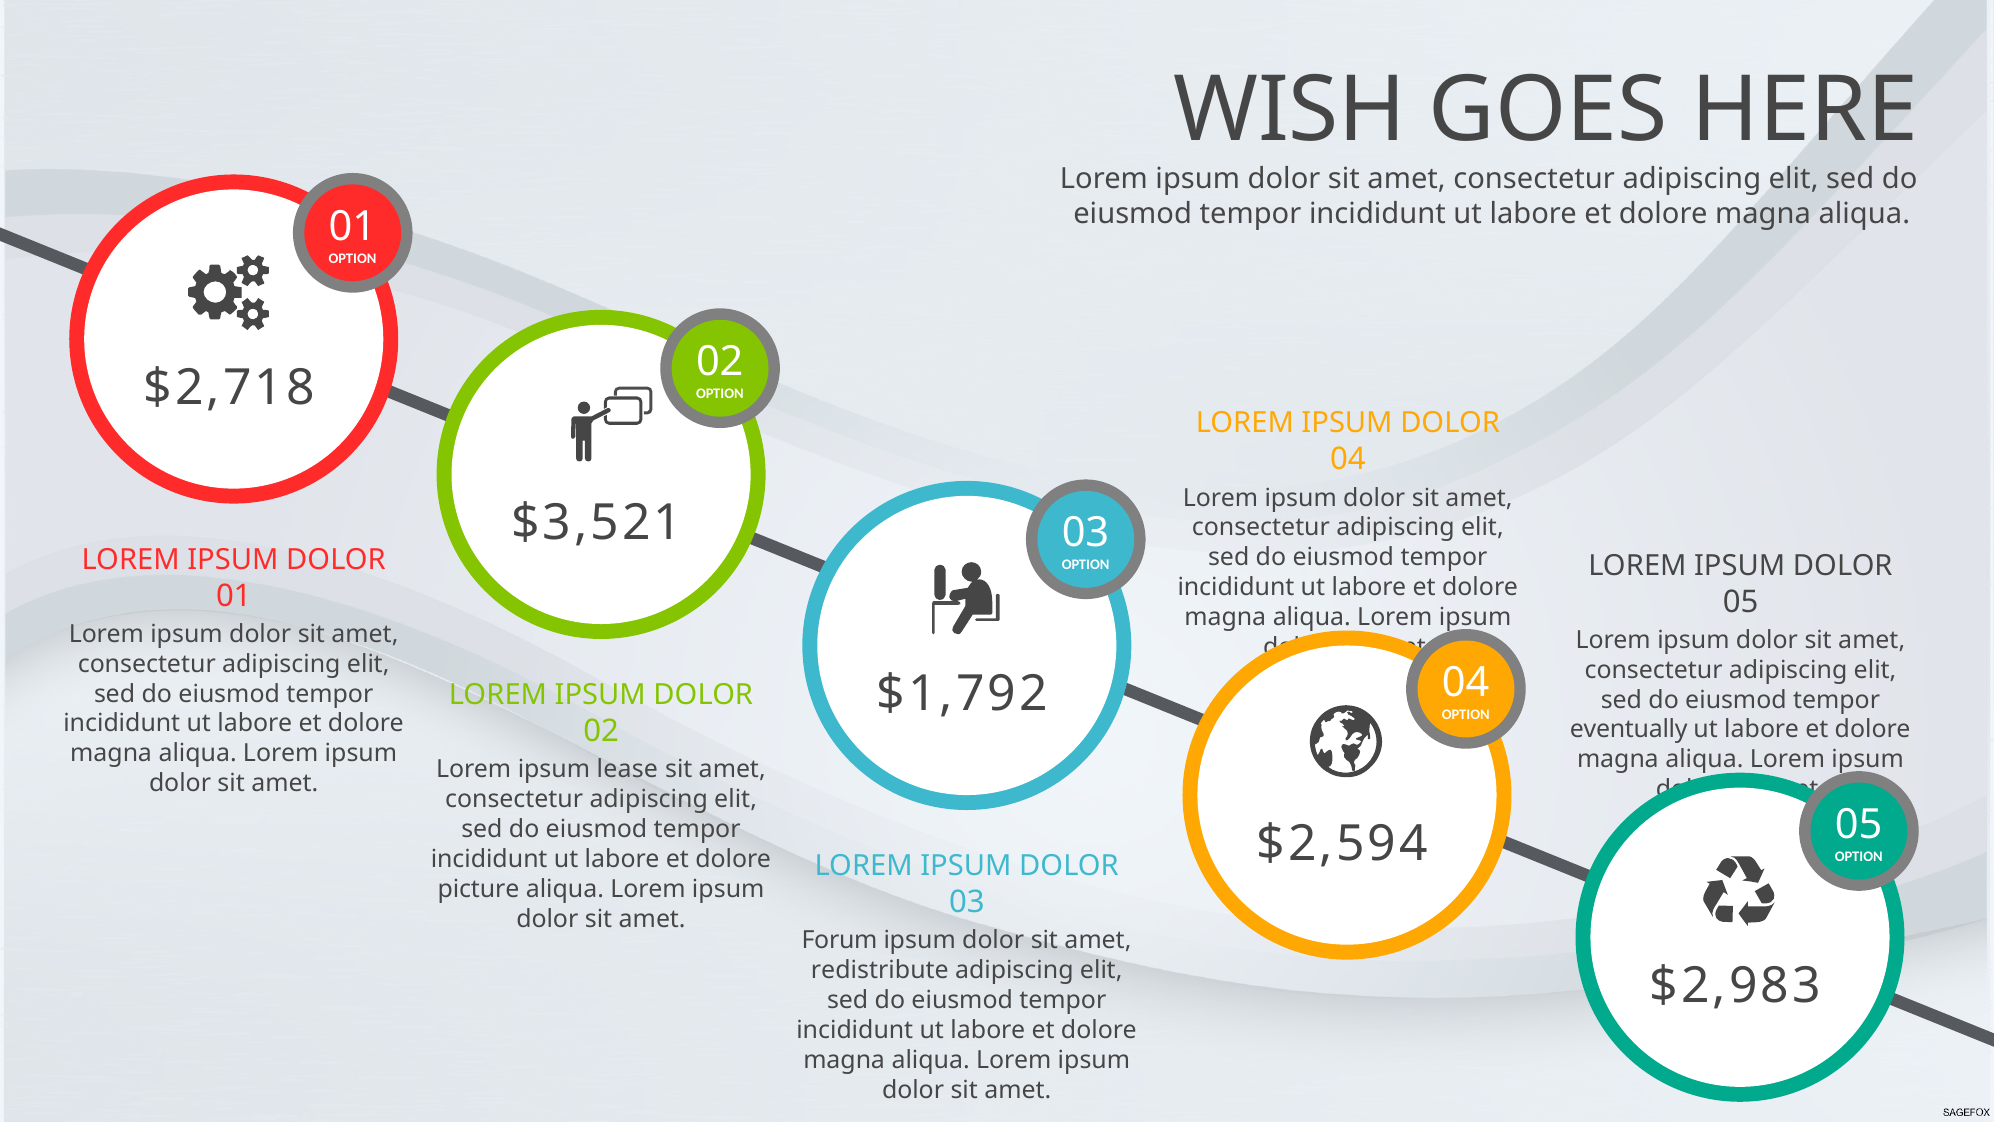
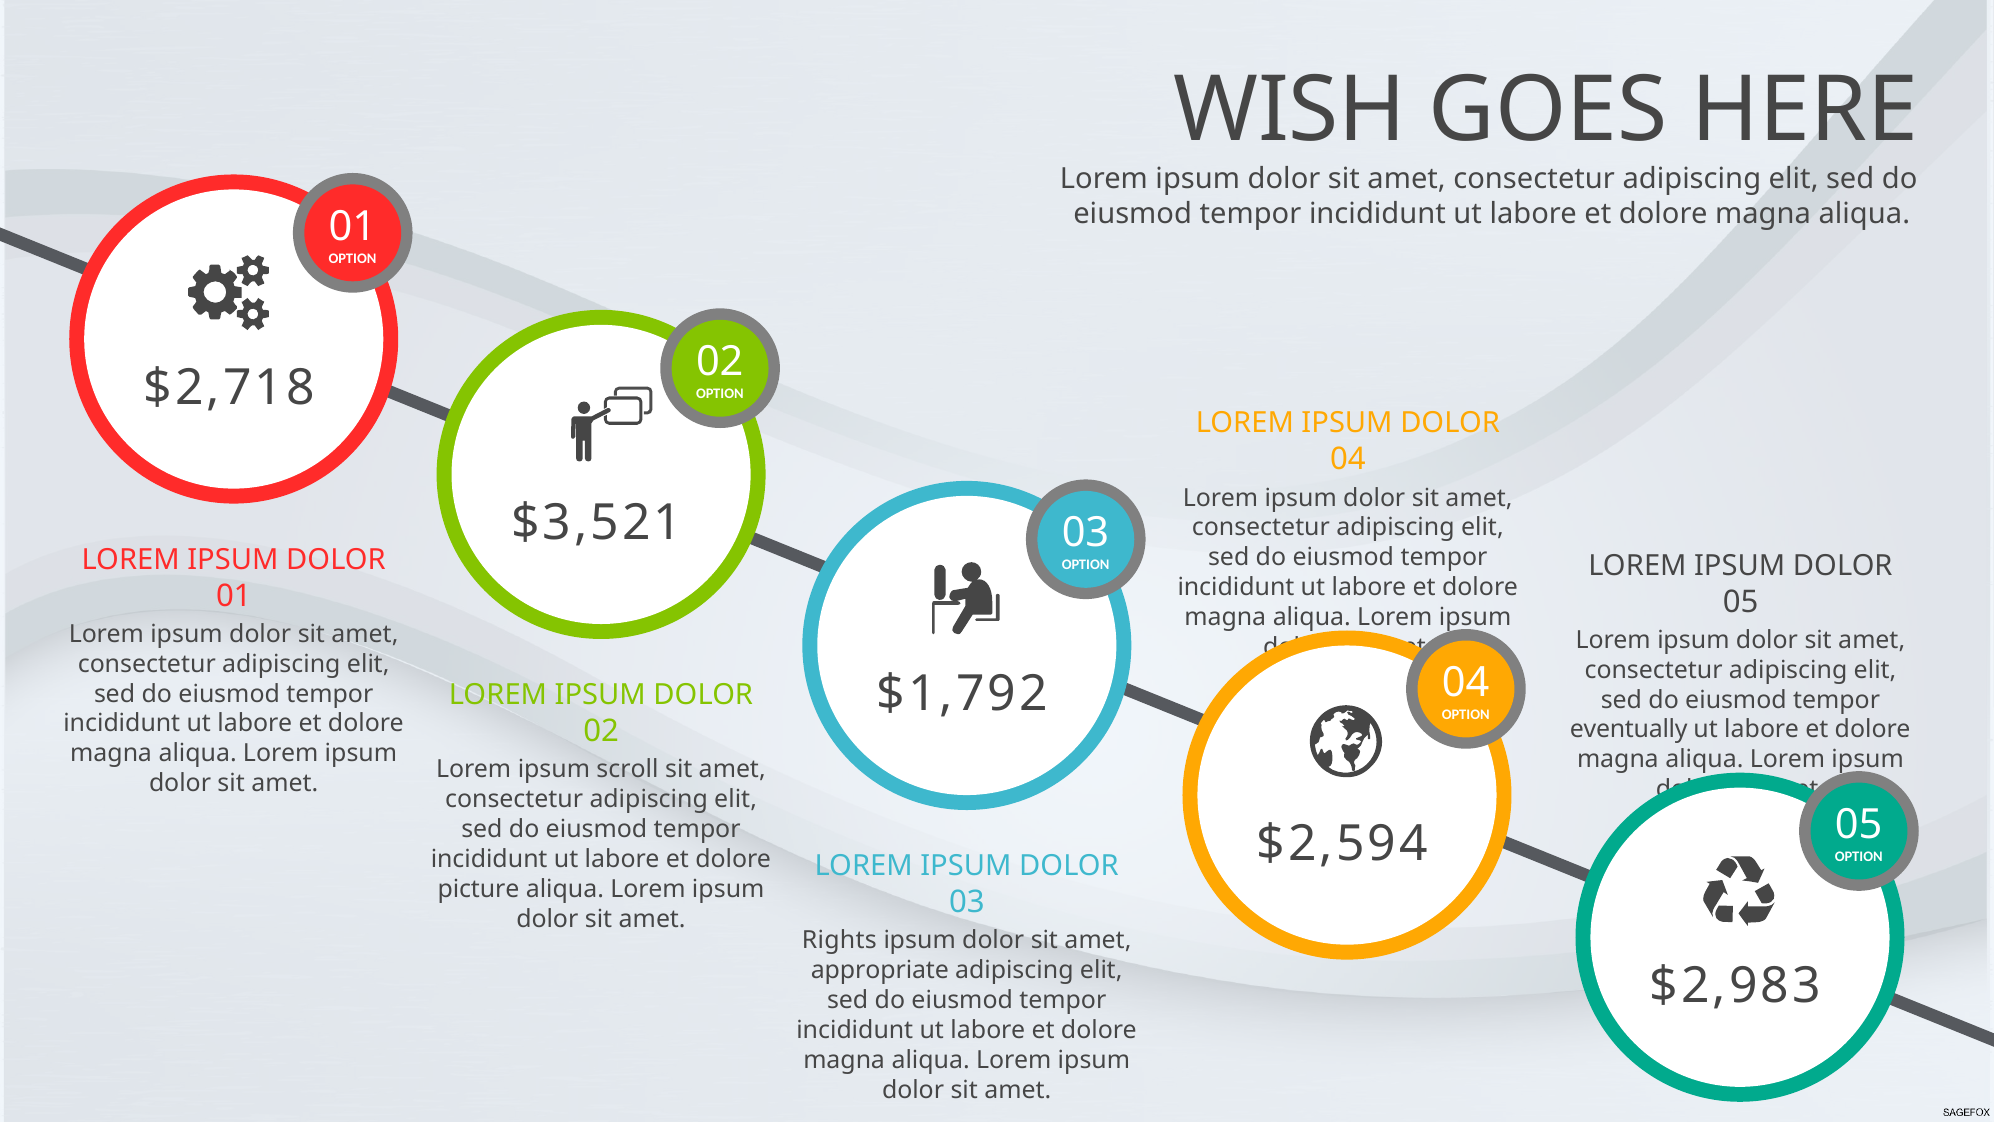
lease: lease -> scroll
Forum: Forum -> Rights
redistribute: redistribute -> appropriate
